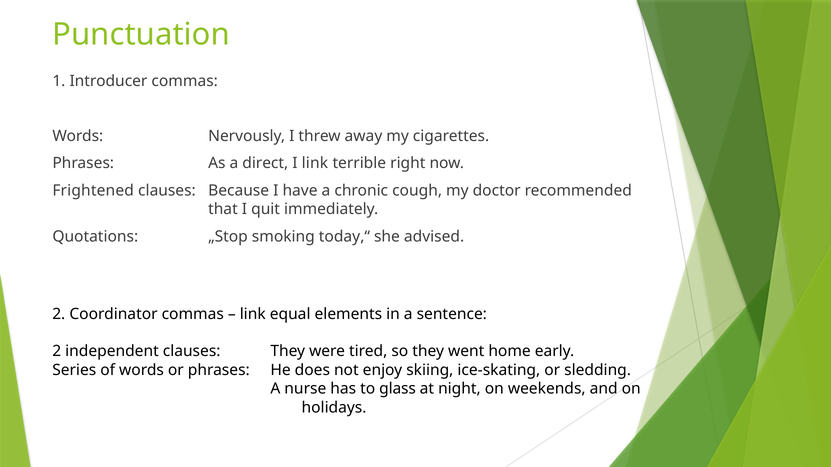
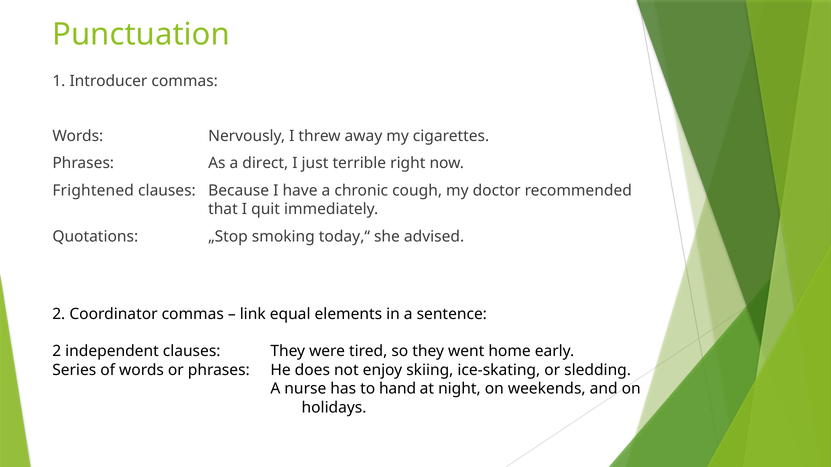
I link: link -> just
glass: glass -> hand
